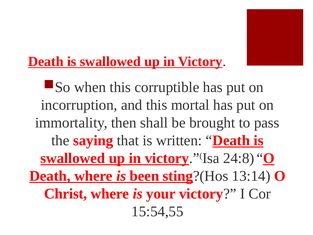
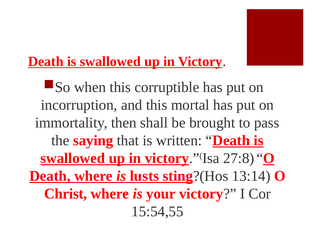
24:8: 24:8 -> 27:8
been: been -> lusts
